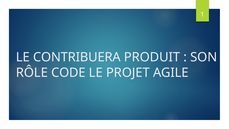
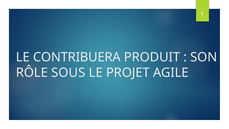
CODE: CODE -> SOUS
